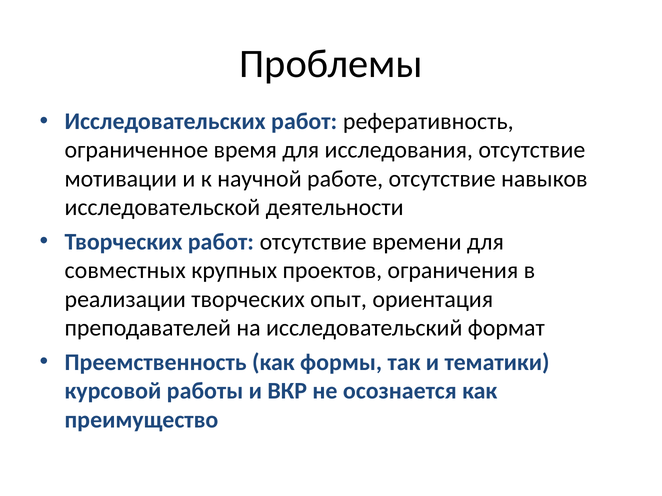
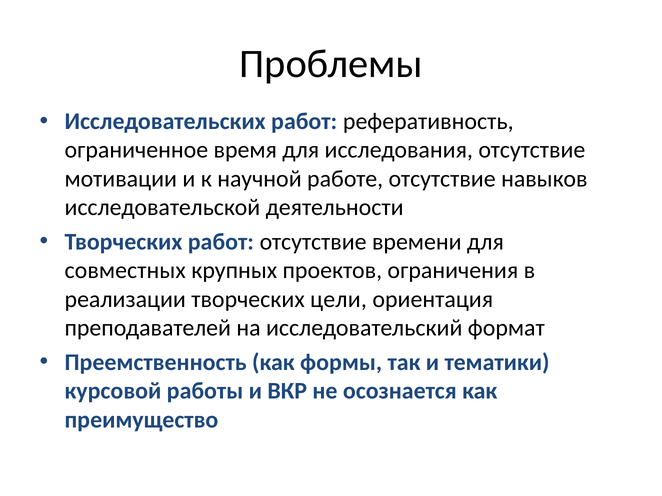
опыт: опыт -> цели
